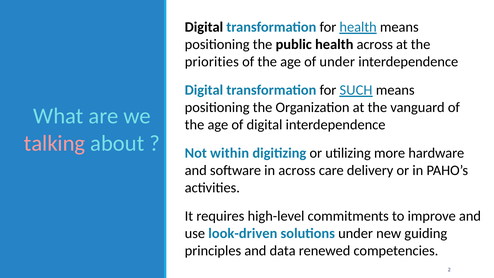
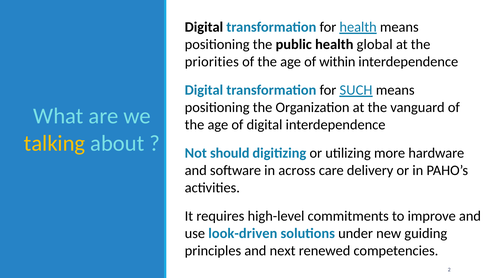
health across: across -> global
of under: under -> within
talking colour: pink -> yellow
within: within -> should
data: data -> next
